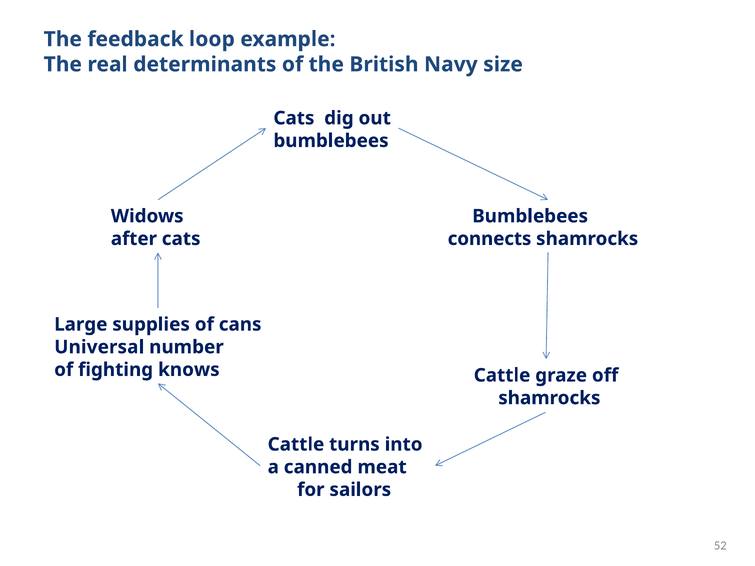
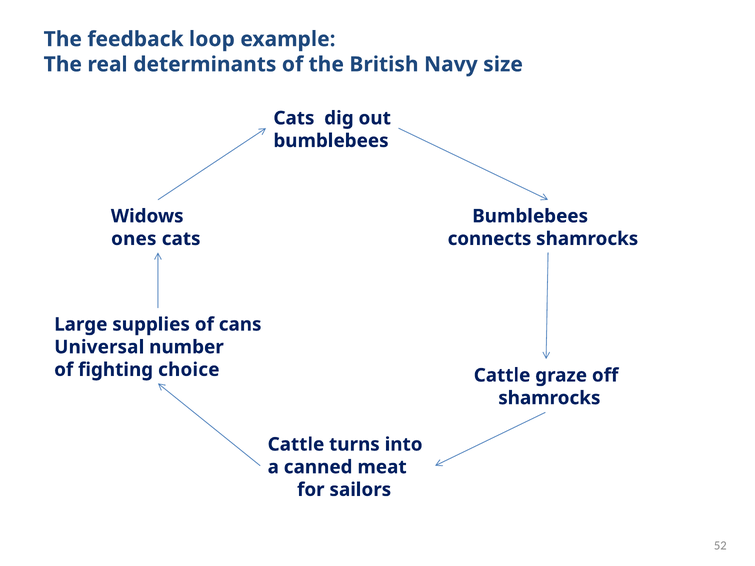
after: after -> ones
knows: knows -> choice
